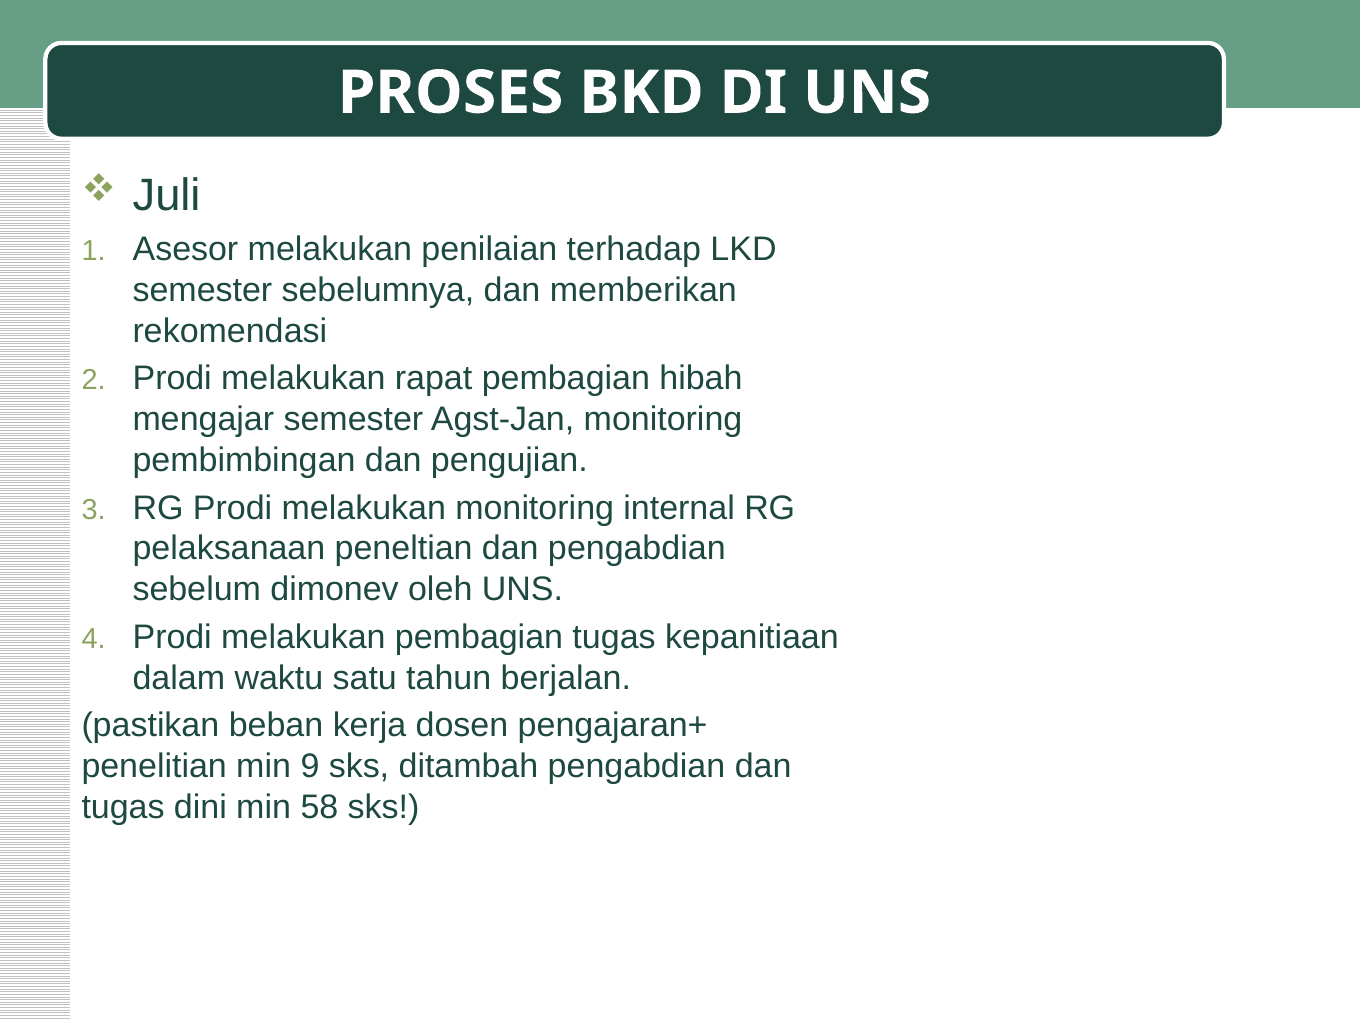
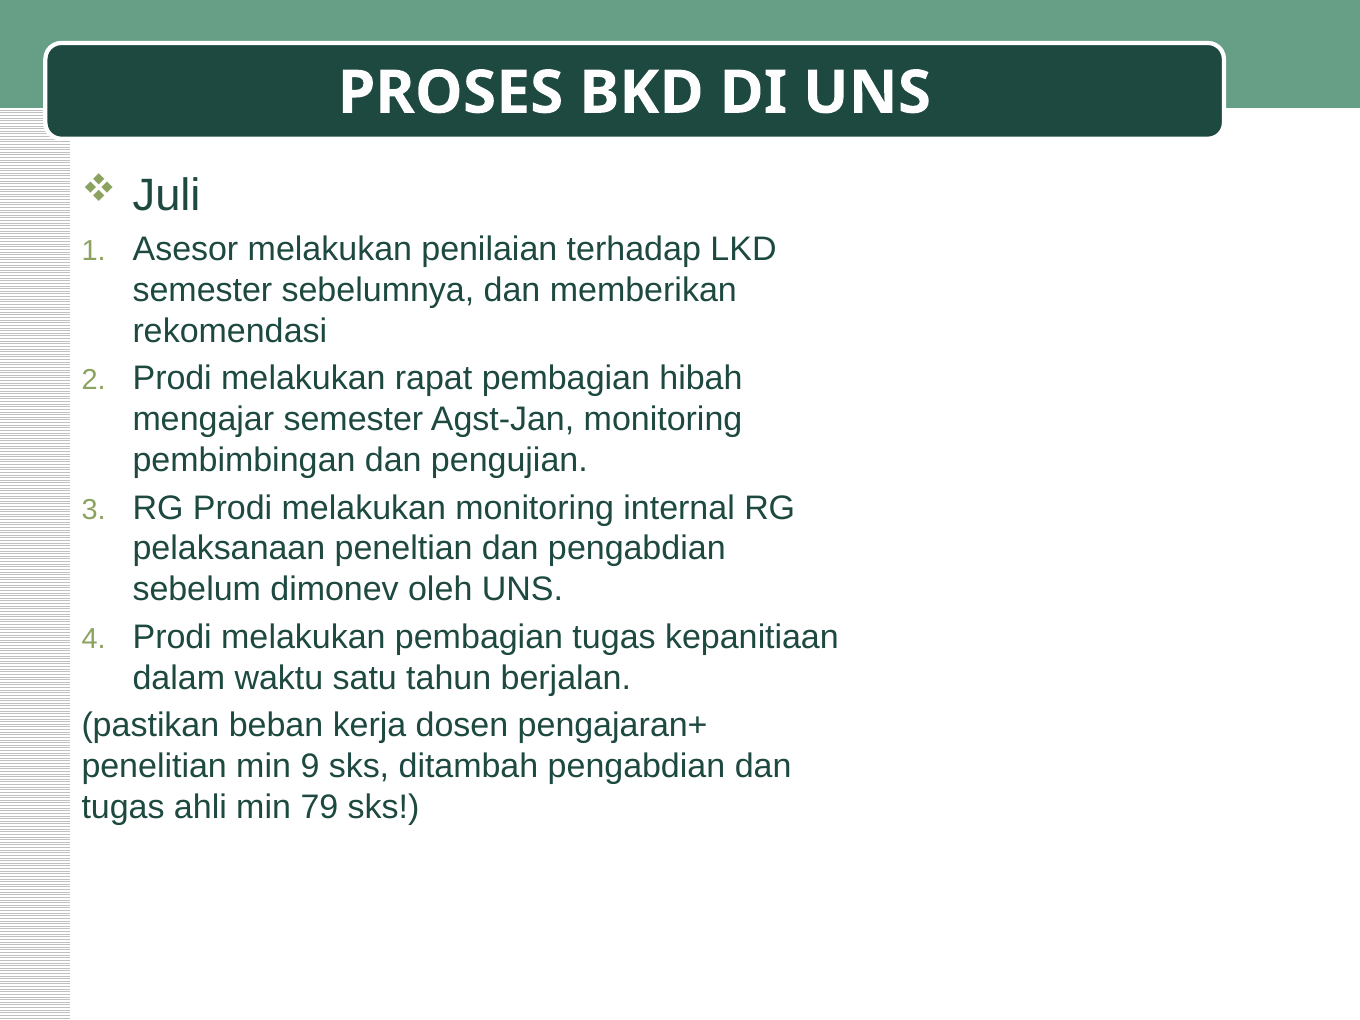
dini: dini -> ahli
58: 58 -> 79
